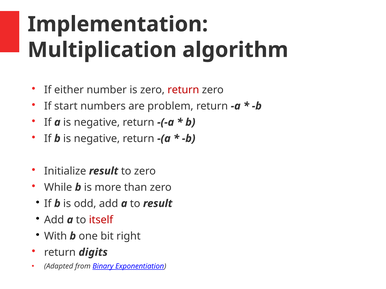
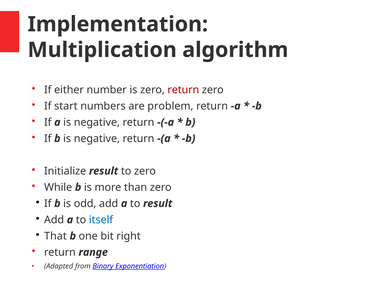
itself colour: red -> blue
With: With -> That
digits: digits -> range
